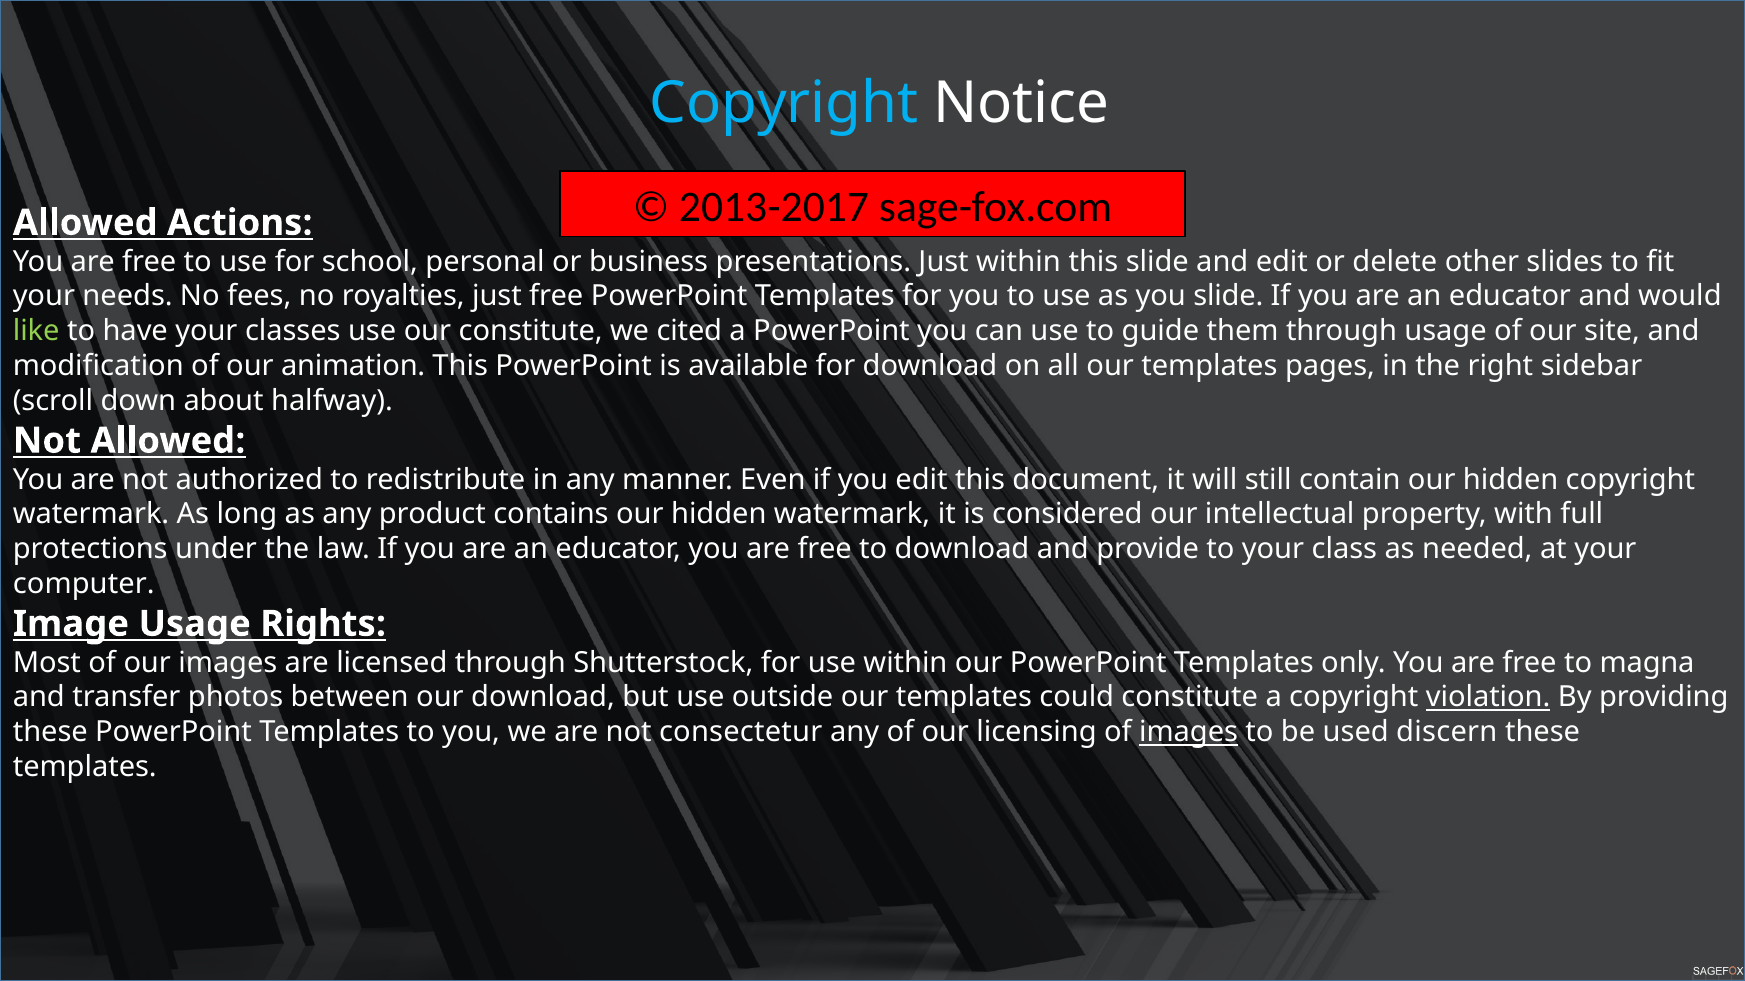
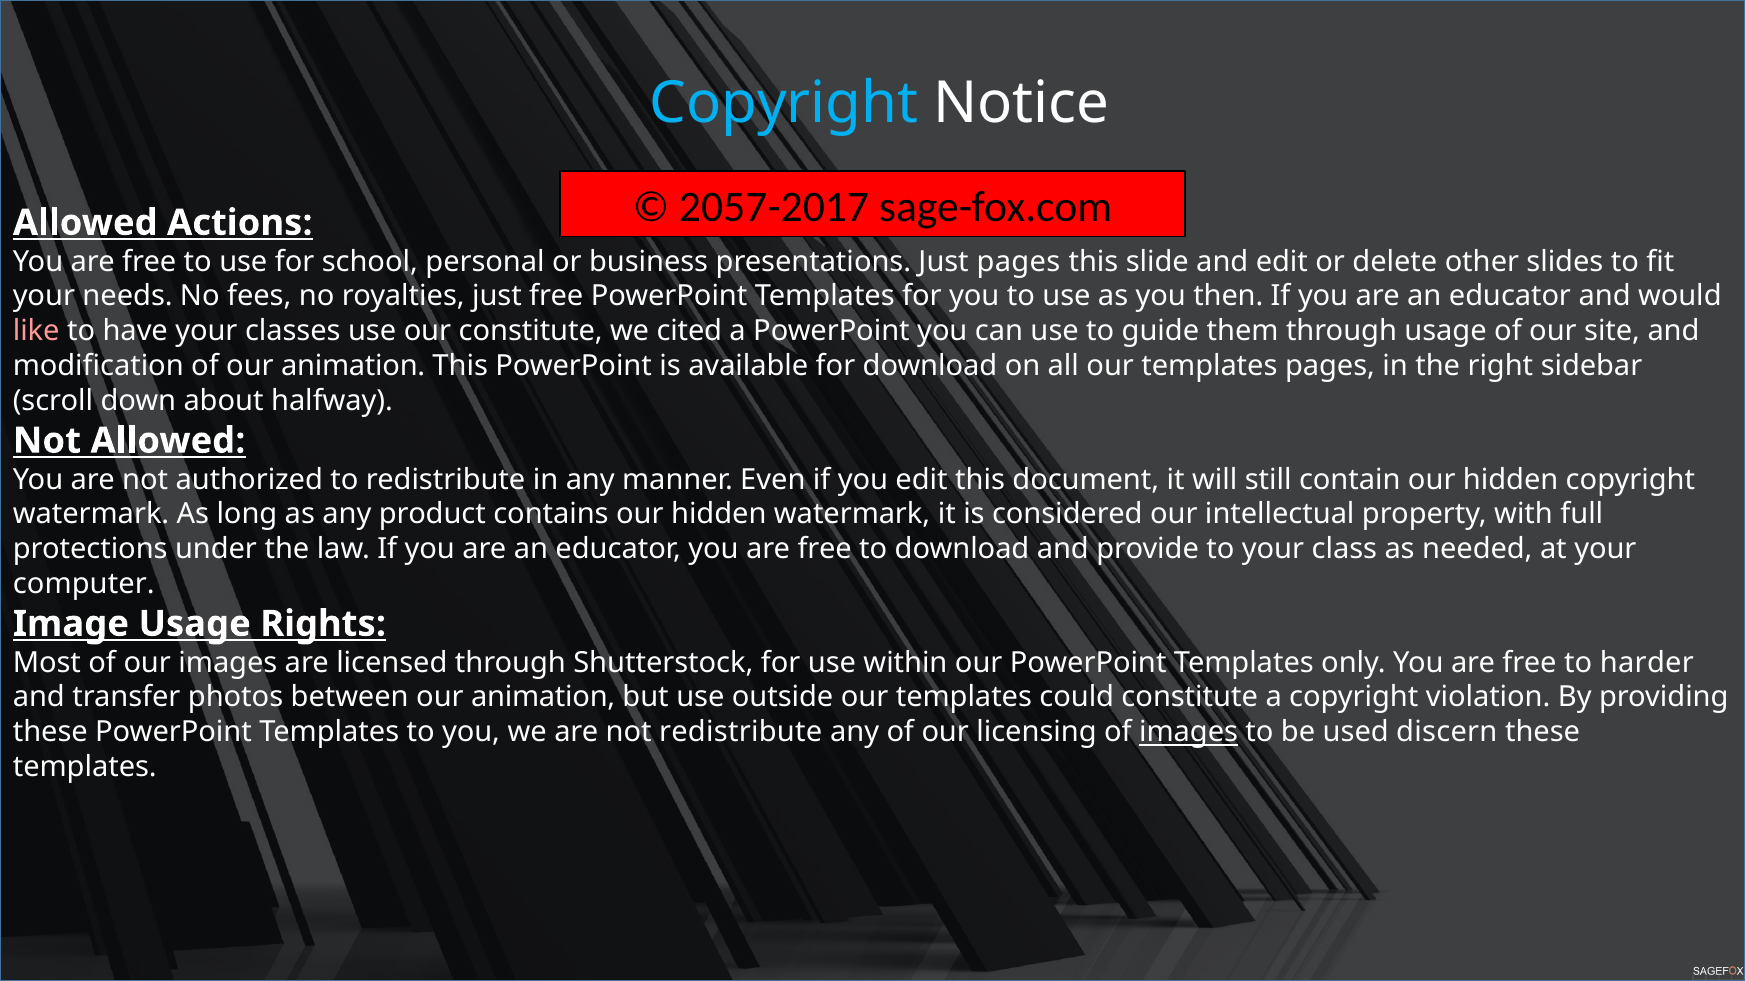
2013-2017: 2013-2017 -> 2057-2017
Just within: within -> pages
you slide: slide -> then
like colour: light green -> pink
magna: magna -> harder
between our download: download -> animation
violation underline: present -> none
not consectetur: consectetur -> redistribute
